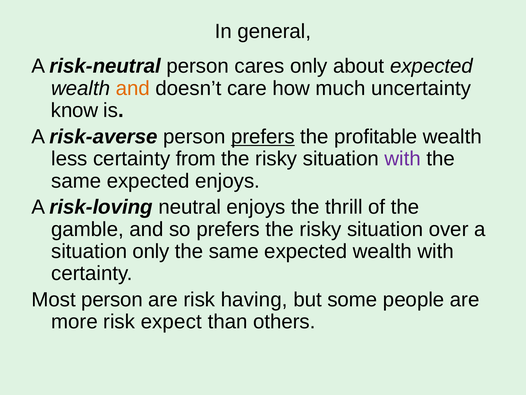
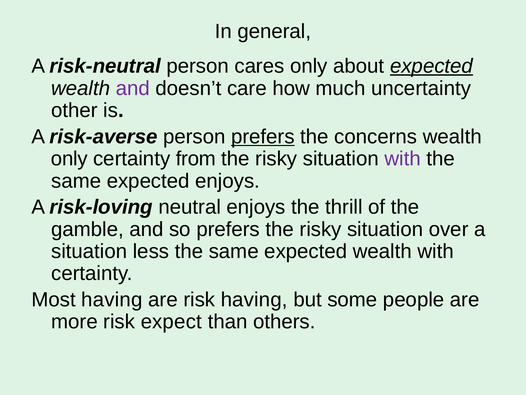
expected at (432, 66) underline: none -> present
and at (133, 88) colour: orange -> purple
know: know -> other
profitable: profitable -> concerns
less at (69, 159): less -> only
situation only: only -> less
Most person: person -> having
